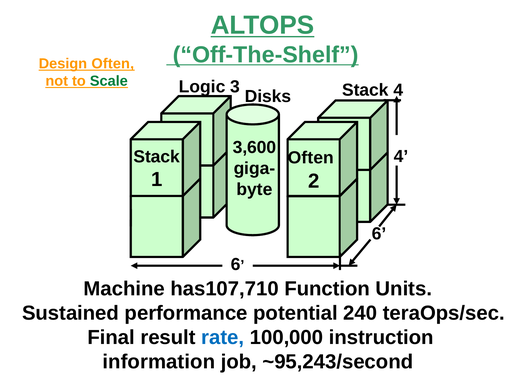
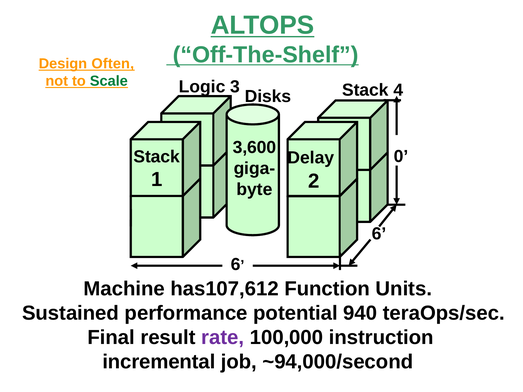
4 at (401, 156): 4 -> 0
Often at (311, 158): Often -> Delay
has107,710: has107,710 -> has107,612
240: 240 -> 940
rate colour: blue -> purple
information: information -> incremental
~95,243/second: ~95,243/second -> ~94,000/second
